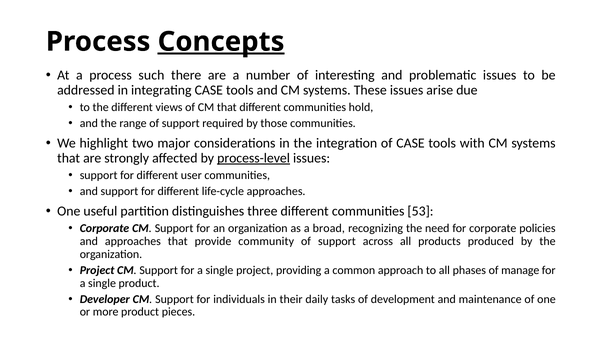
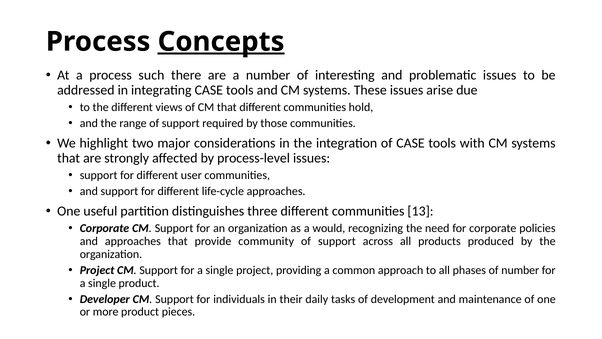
process-level underline: present -> none
53: 53 -> 13
broad: broad -> would
of manage: manage -> number
